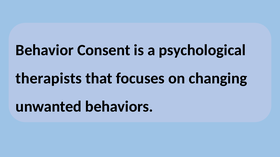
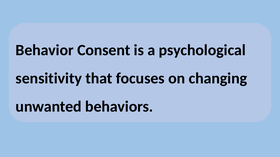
therapists: therapists -> sensitivity
